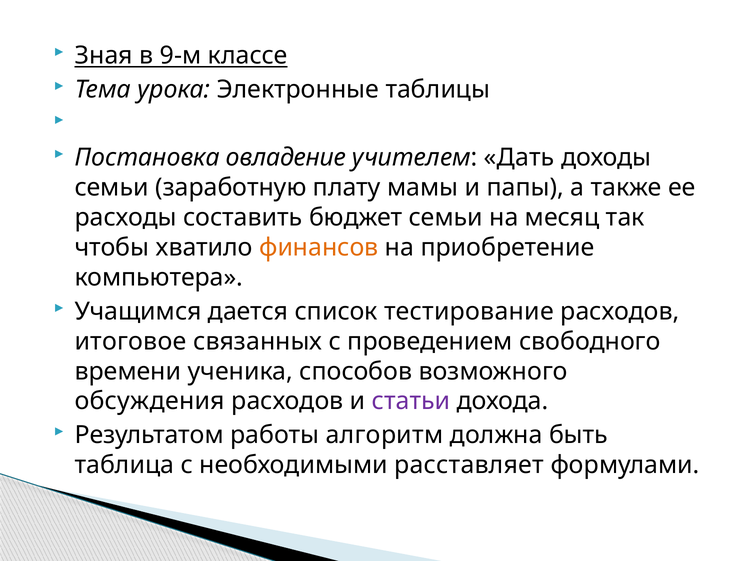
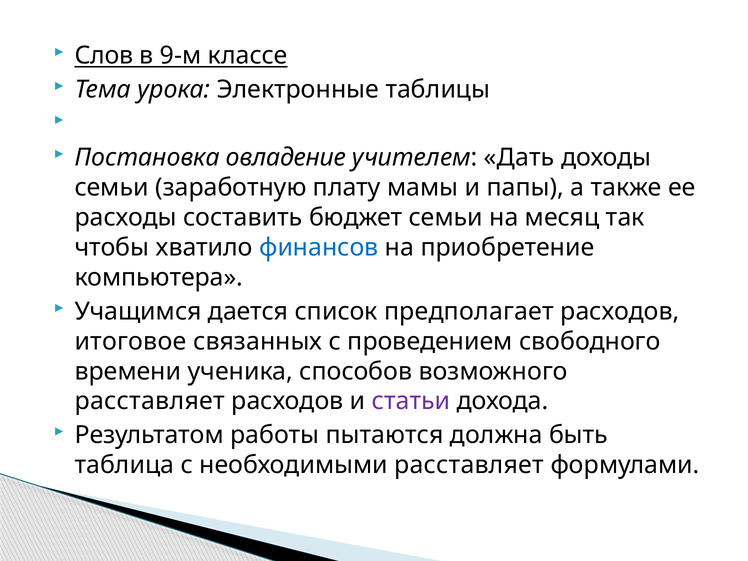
Зная: Зная -> Слов
финансов colour: orange -> blue
тестирование: тестирование -> предполагает
обсуждения at (150, 401): обсуждения -> расставляет
алгоритм: алгоритм -> пытаются
